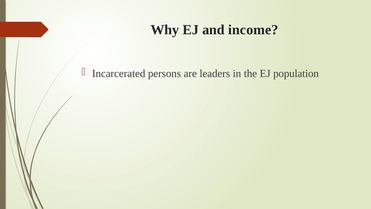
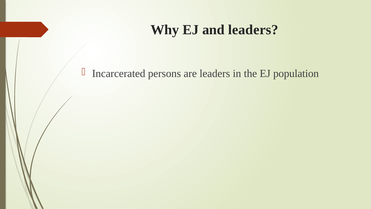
and income: income -> leaders
